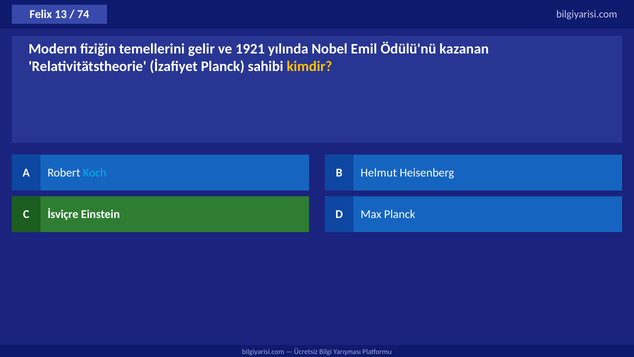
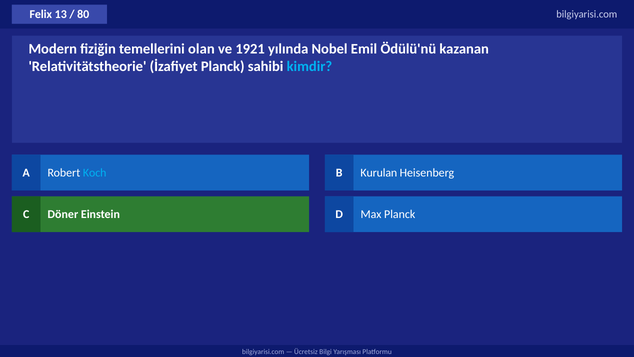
74: 74 -> 80
gelir: gelir -> olan
kimdir colour: yellow -> light blue
Helmut: Helmut -> Kurulan
İsviçre: İsviçre -> Döner
